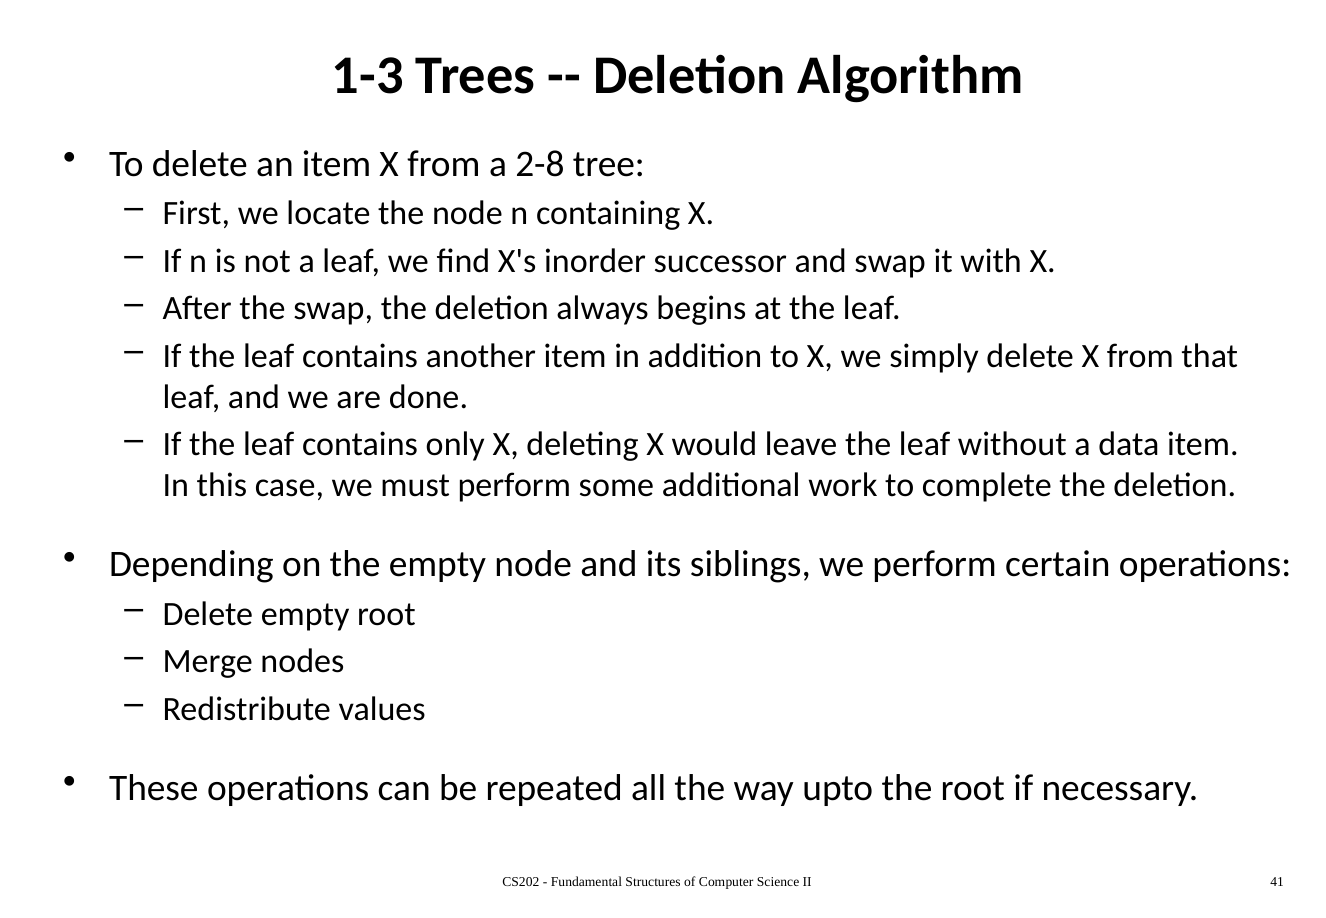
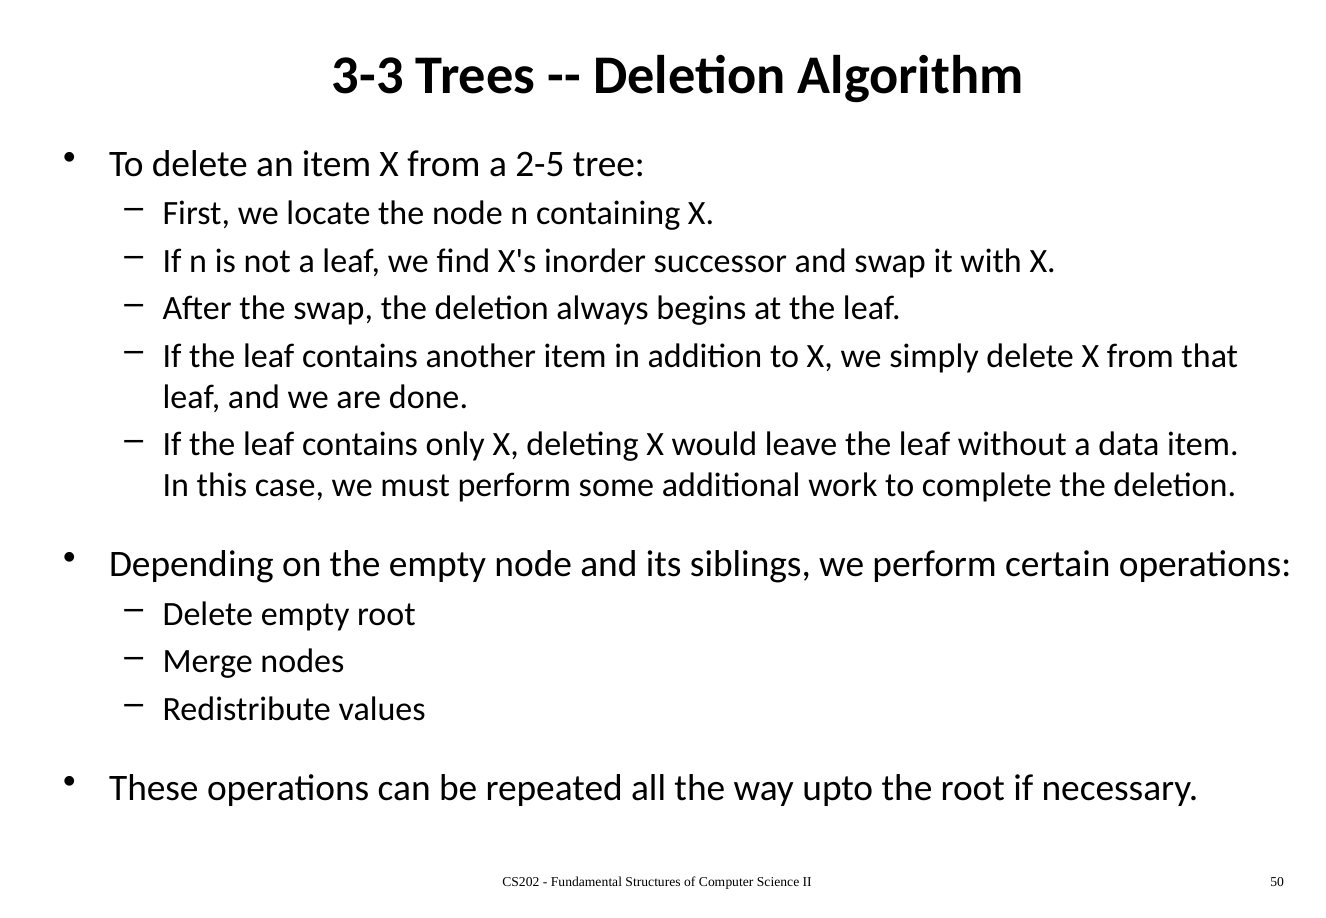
1-3: 1-3 -> 3-3
2-8: 2-8 -> 2-5
41: 41 -> 50
